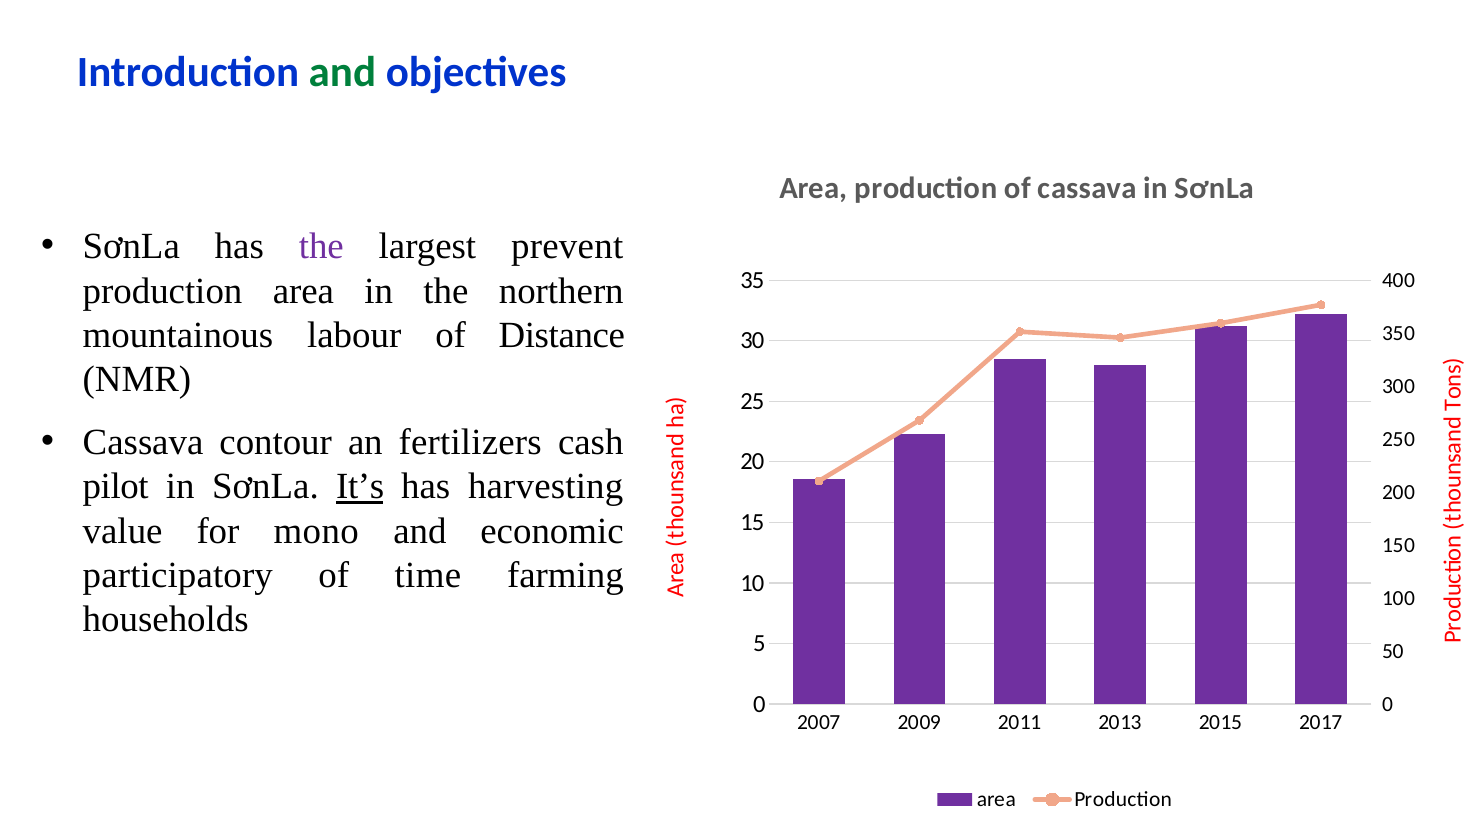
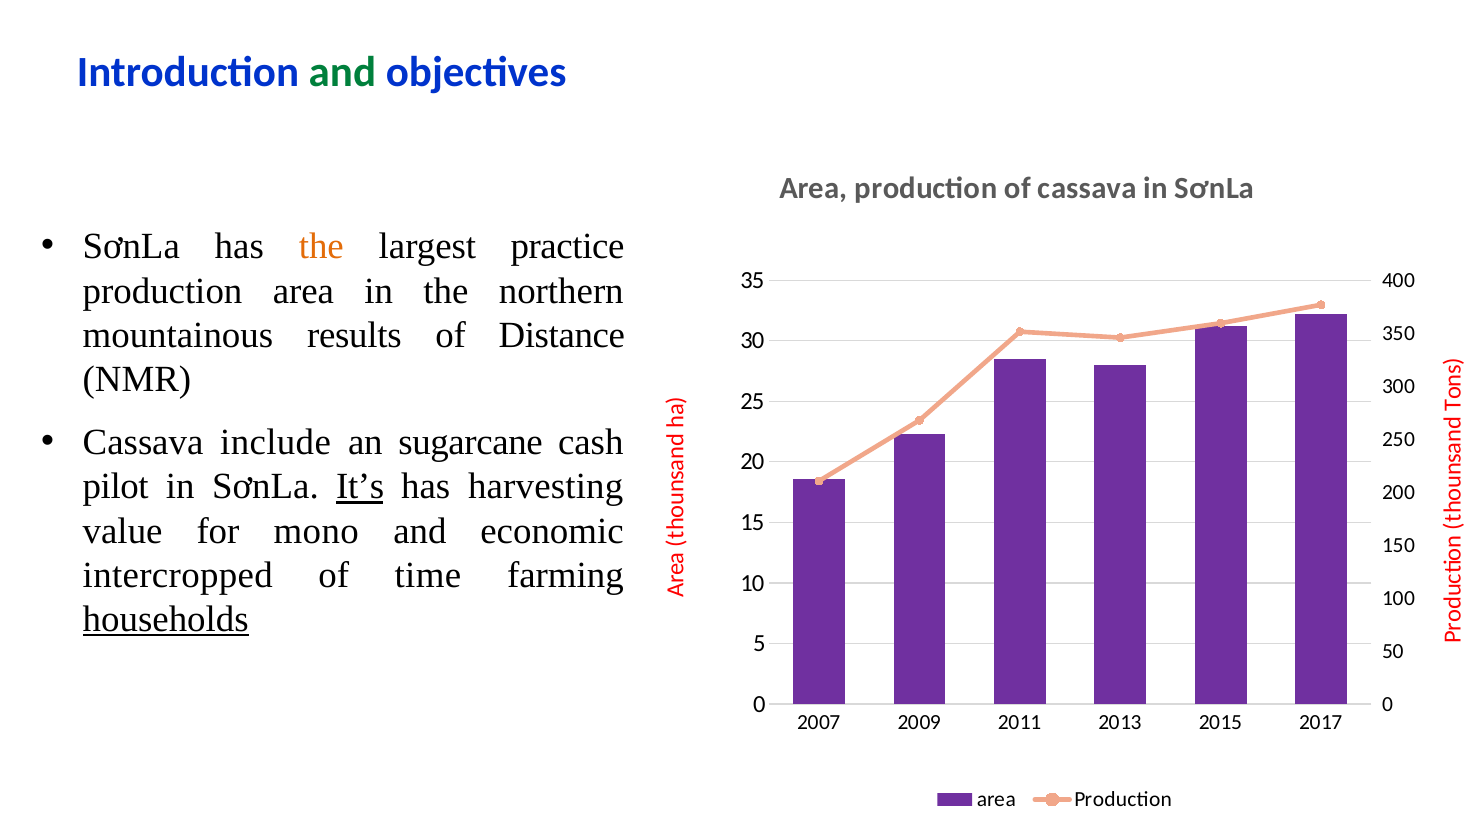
the at (321, 247) colour: purple -> orange
prevent: prevent -> practice
labour: labour -> results
contour: contour -> include
fertilizers: fertilizers -> sugarcane
participatory: participatory -> intercropped
households underline: none -> present
